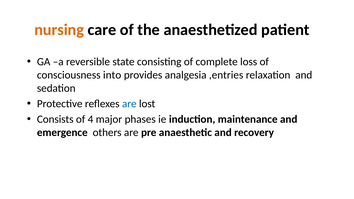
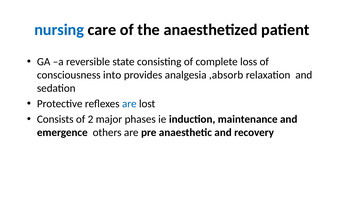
nursing colour: orange -> blue
,entries: ,entries -> ,absorb
4: 4 -> 2
